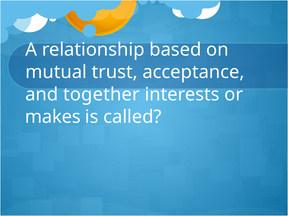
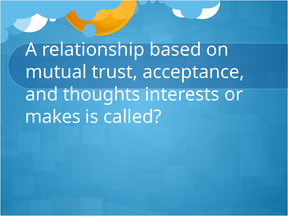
together: together -> thoughts
